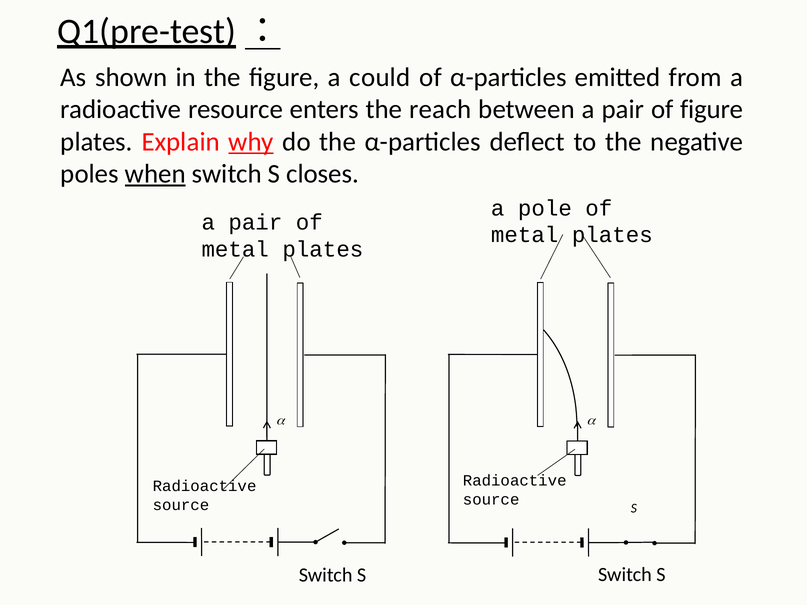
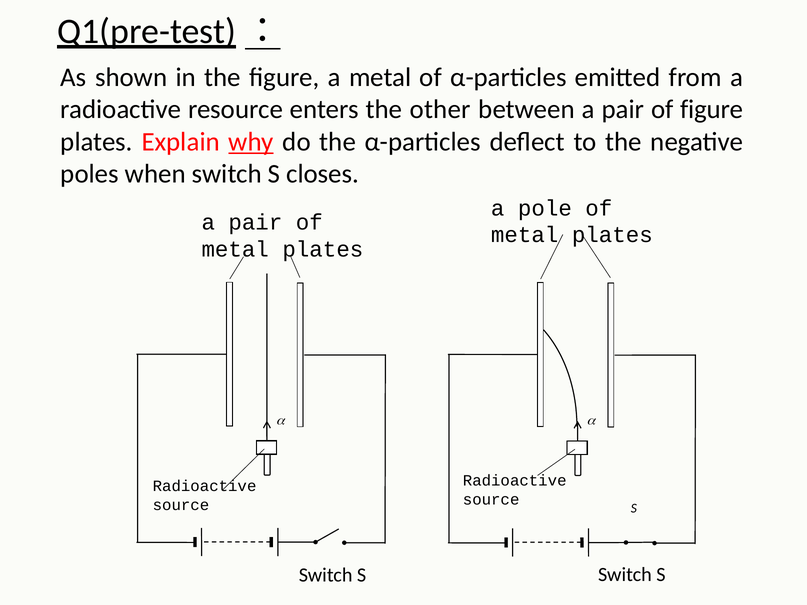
a could: could -> metal
reach: reach -> other
when underline: present -> none
